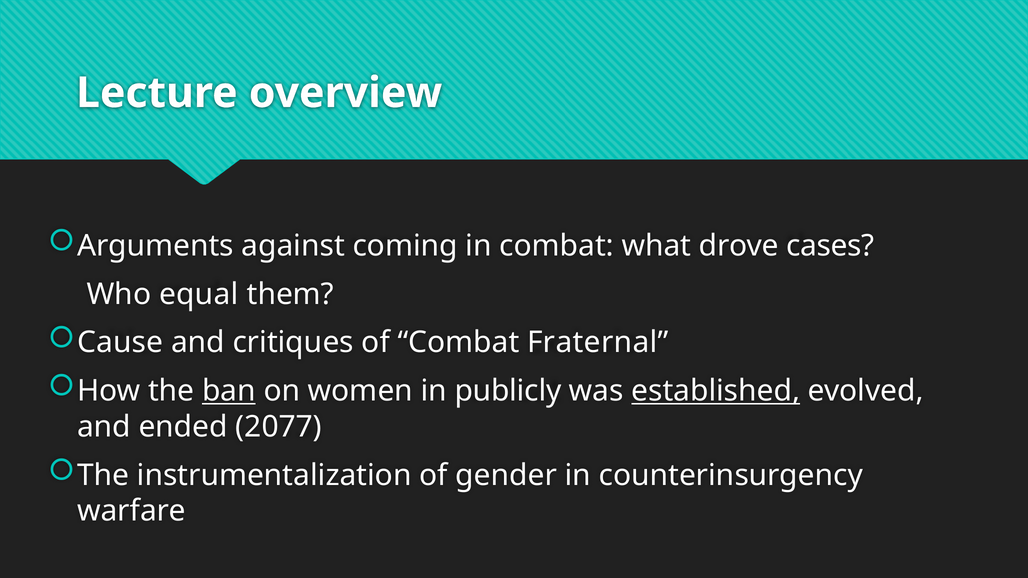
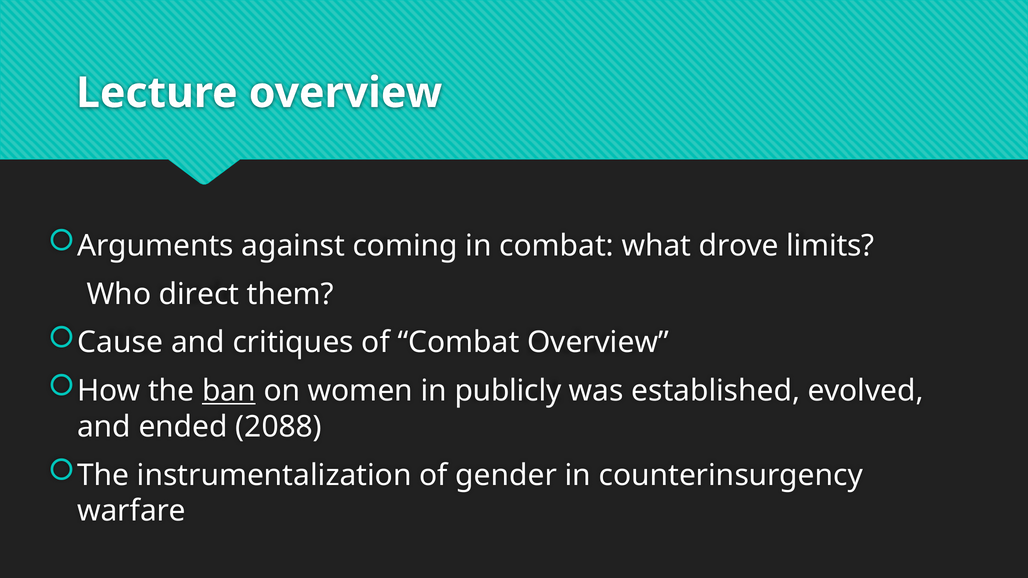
cases: cases -> limits
equal: equal -> direct
Combat Fraternal: Fraternal -> Overview
established underline: present -> none
2077: 2077 -> 2088
